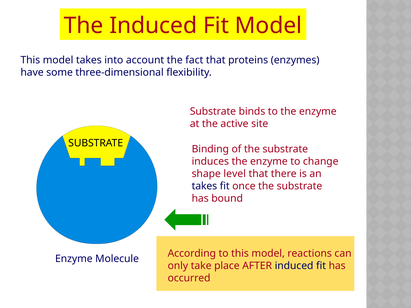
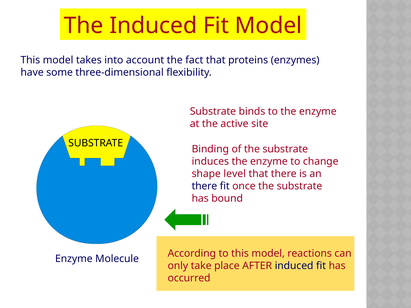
takes at (204, 186): takes -> there
